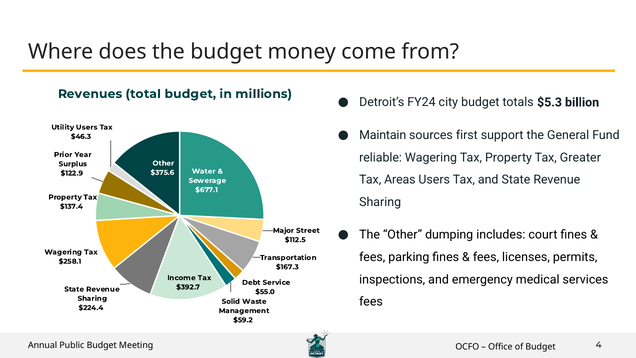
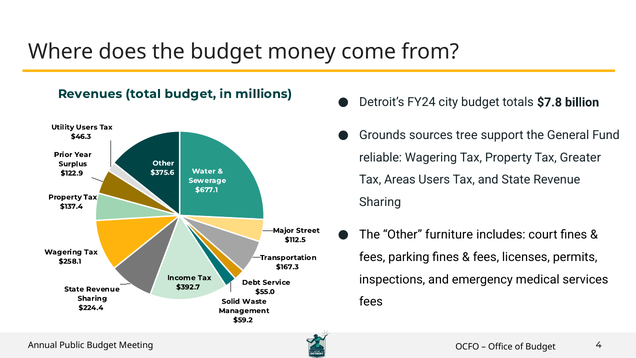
$5.3: $5.3 -> $7.8
Maintain: Maintain -> Grounds
first: first -> tree
dumping: dumping -> furniture
